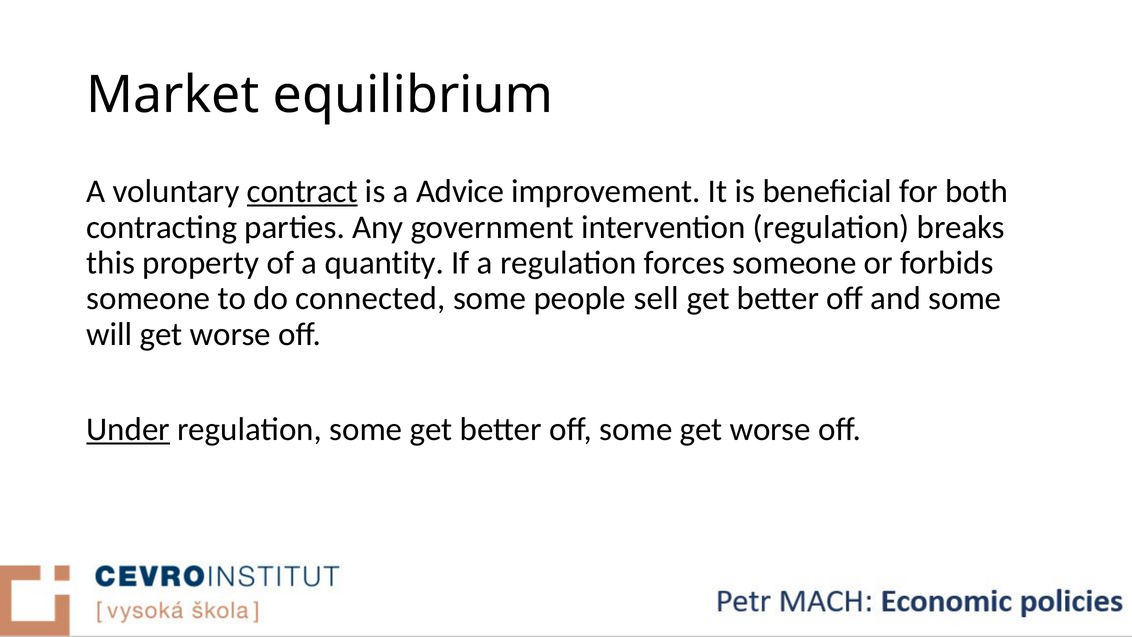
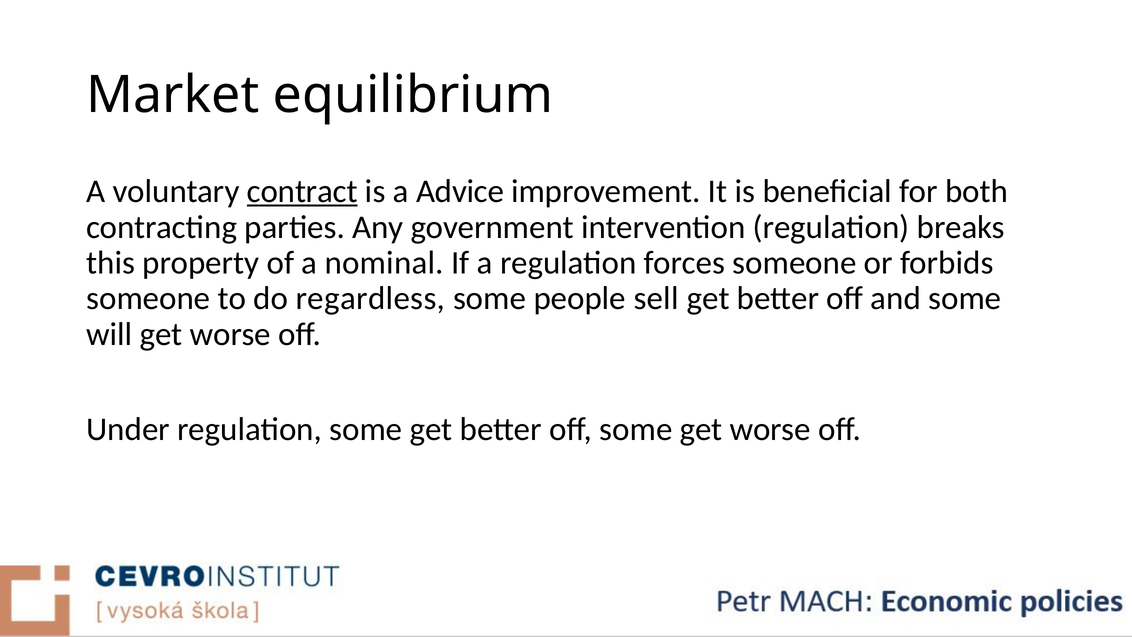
quantity: quantity -> nominal
connected: connected -> regardless
Under underline: present -> none
